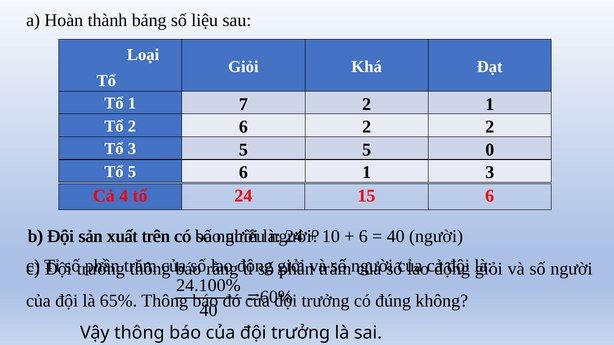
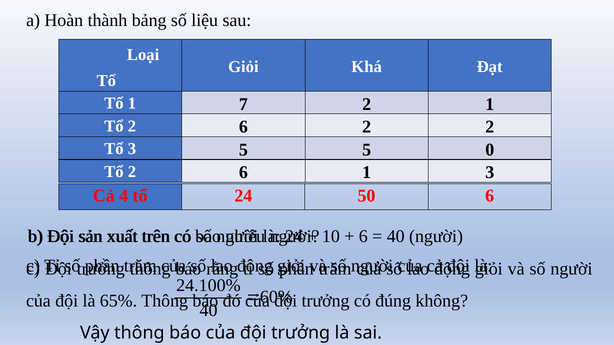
5 at (132, 172): 5 -> 2
15: 15 -> 50
